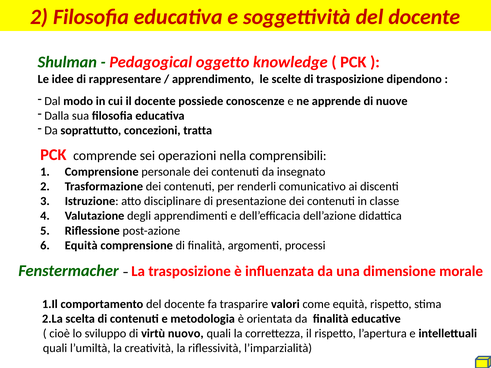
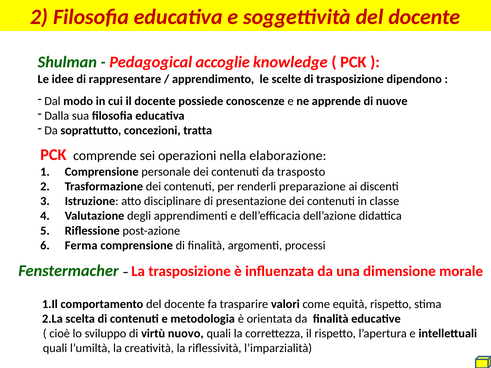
oggetto: oggetto -> accoglie
comprensibili: comprensibili -> elaborazione
insegnato: insegnato -> trasposto
comunicativo: comunicativo -> preparazione
Equità at (81, 246): Equità -> Ferma
